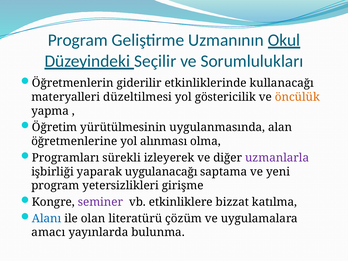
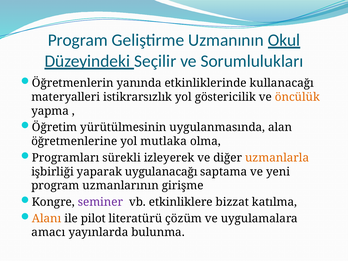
giderilir: giderilir -> yanında
düzeltilmesi: düzeltilmesi -> istikrarsızlık
alınması: alınması -> mutlaka
uzmanlarla colour: purple -> orange
yetersizlikleri: yetersizlikleri -> uzmanlarının
Alanı colour: blue -> orange
olan: olan -> pilot
